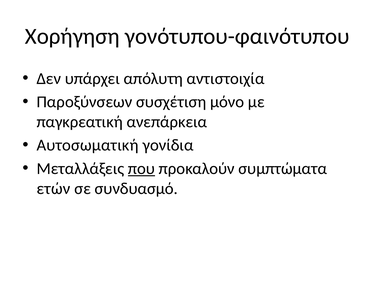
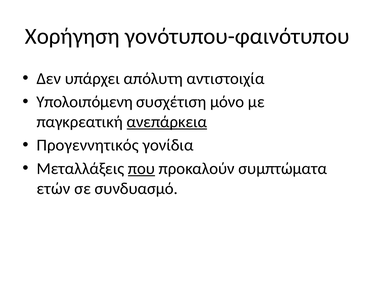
Παροξύνσεων: Παροξύνσεων -> Υπολοιπόμενη
ανεπάρκεια underline: none -> present
Αυτοσωματική: Αυτοσωματική -> Προγεννητικός
